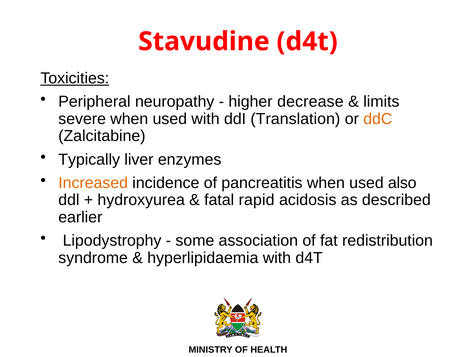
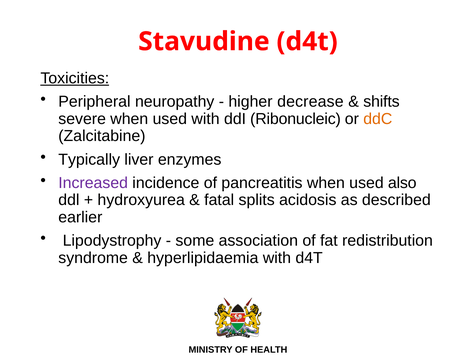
limits: limits -> shifts
Translation: Translation -> Ribonucleic
Increased colour: orange -> purple
rapid: rapid -> splits
